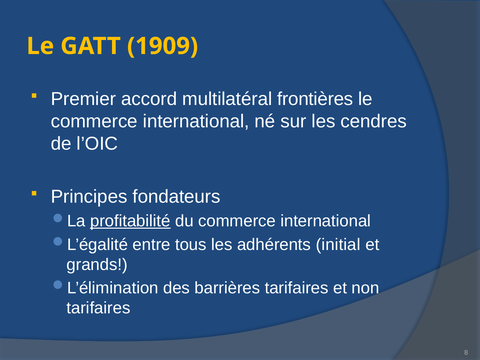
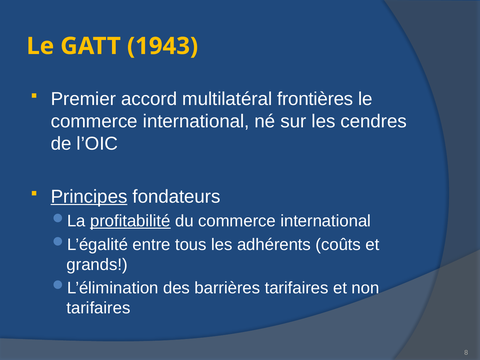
1909: 1909 -> 1943
Principes underline: none -> present
initial: initial -> coûts
